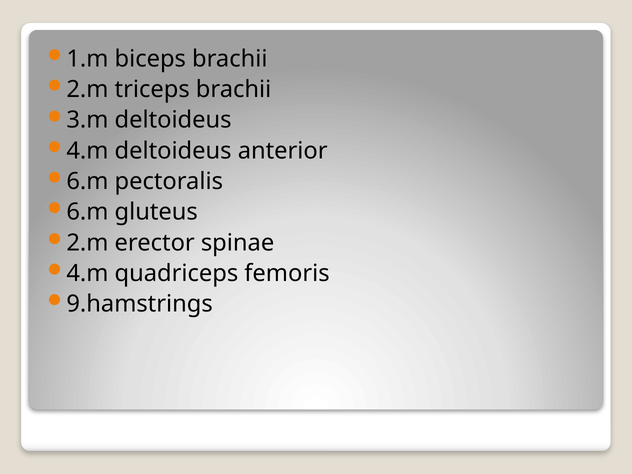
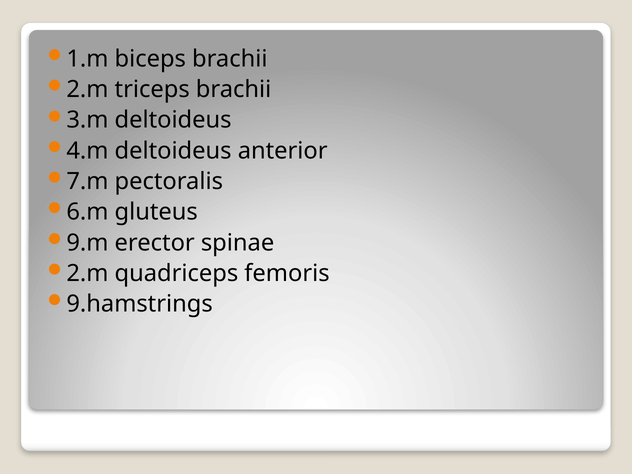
6.m at (87, 181): 6.m -> 7.m
2.m at (87, 243): 2.m -> 9.m
4.m at (87, 273): 4.m -> 2.m
